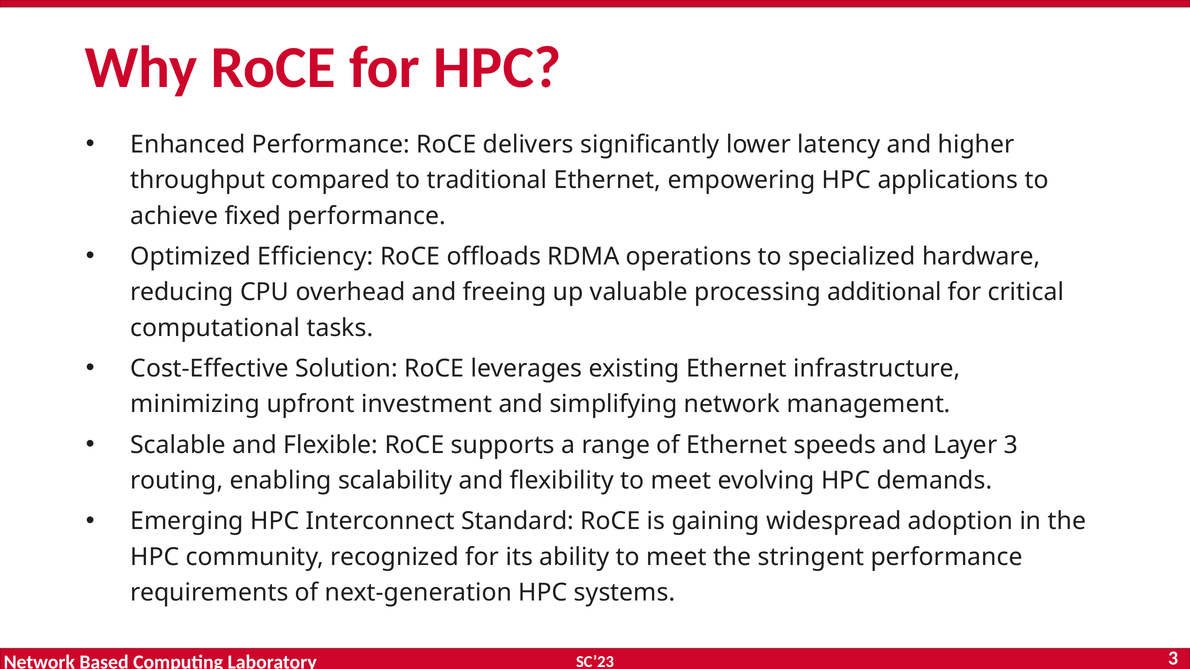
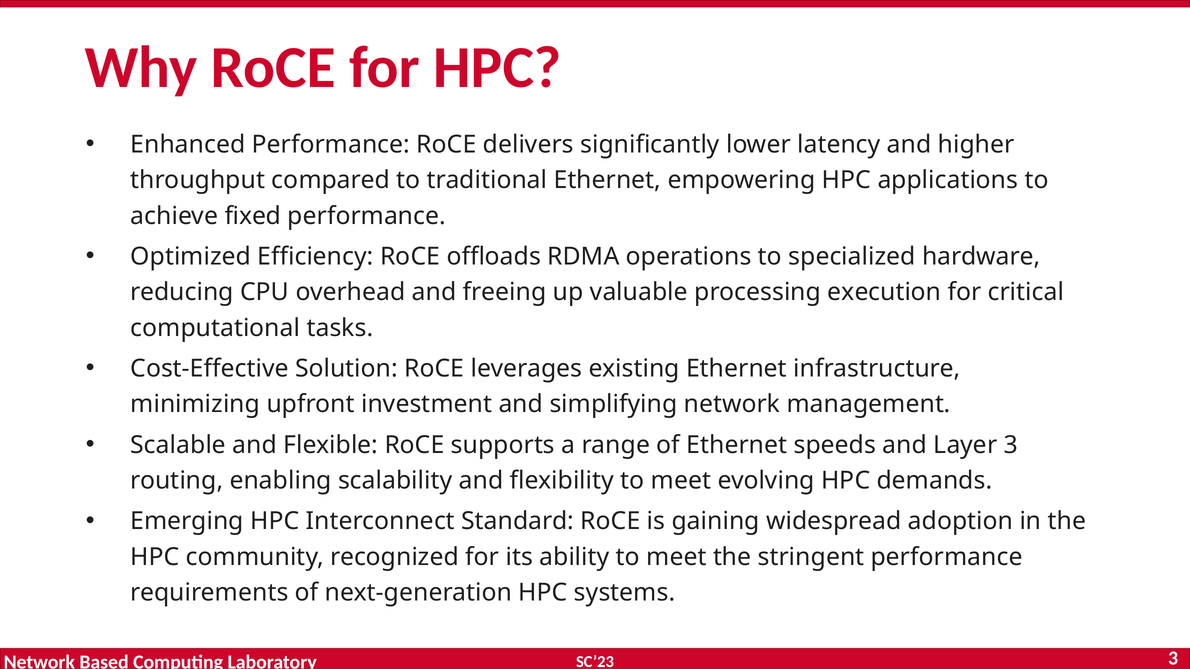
additional: additional -> execution
